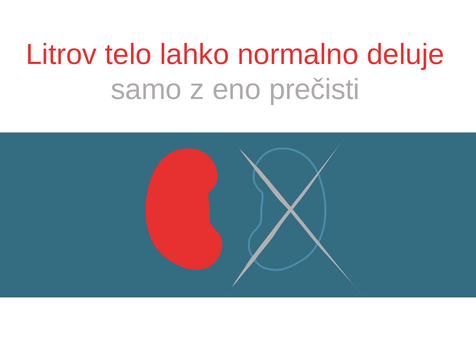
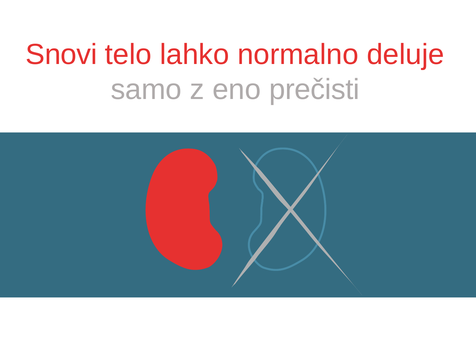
Litrov: Litrov -> Snovi
